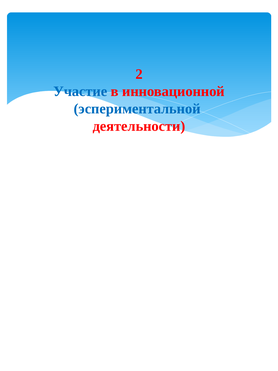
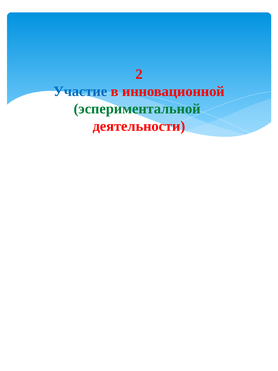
эспериментальной colour: blue -> green
